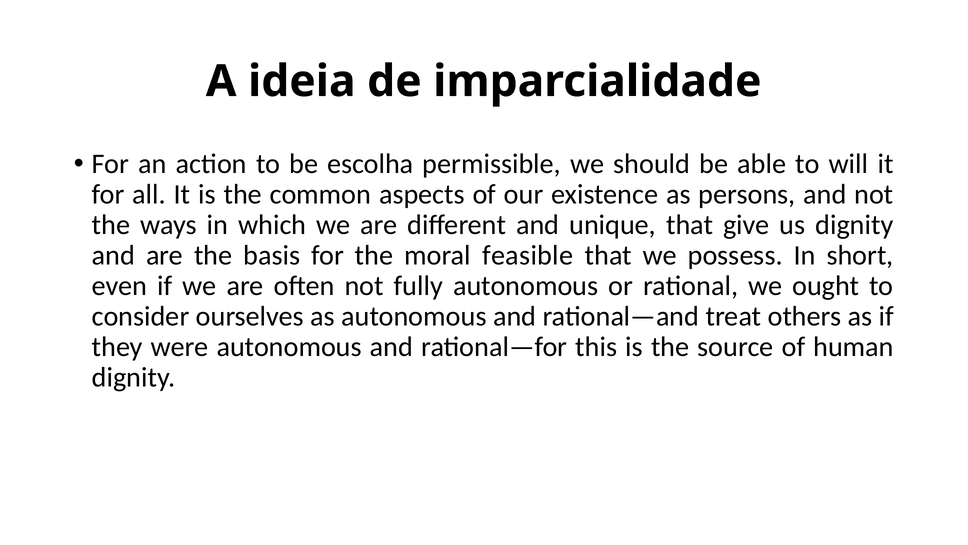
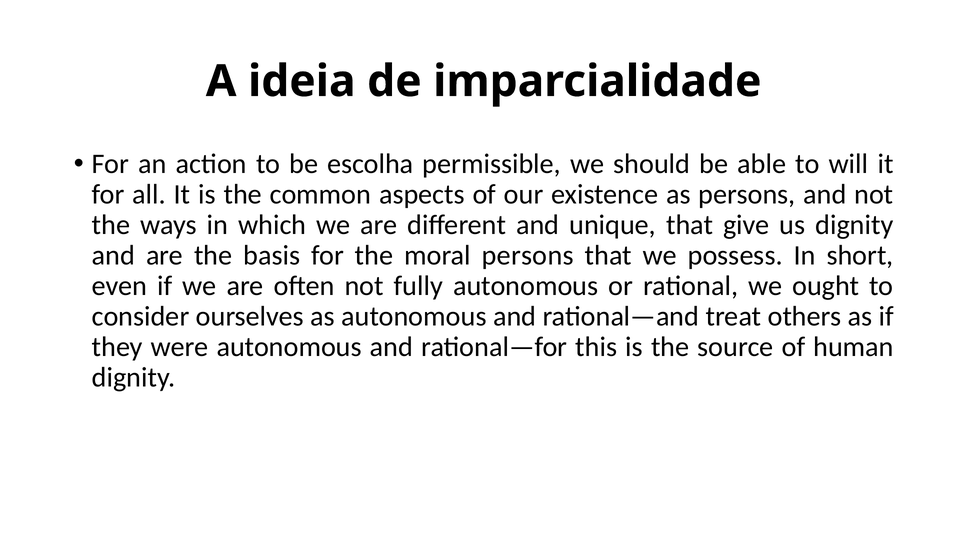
moral feasible: feasible -> persons
